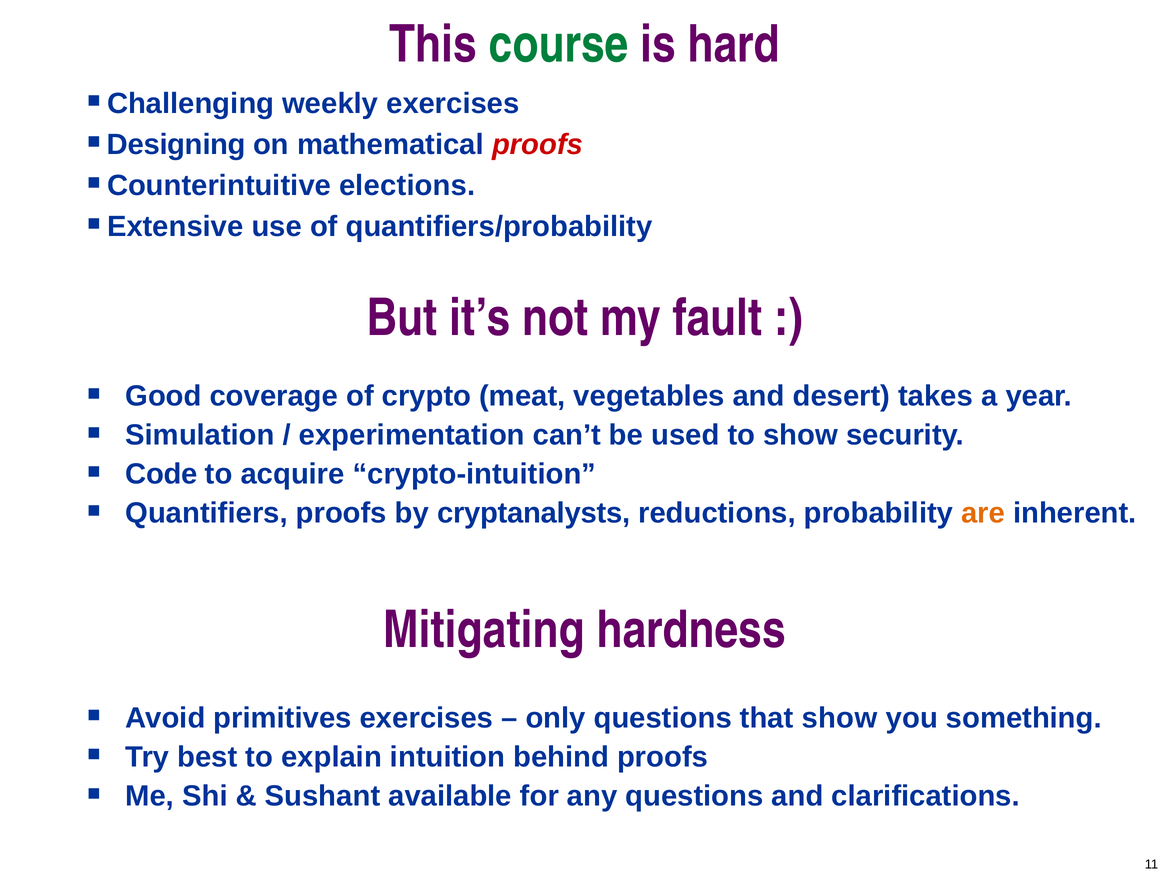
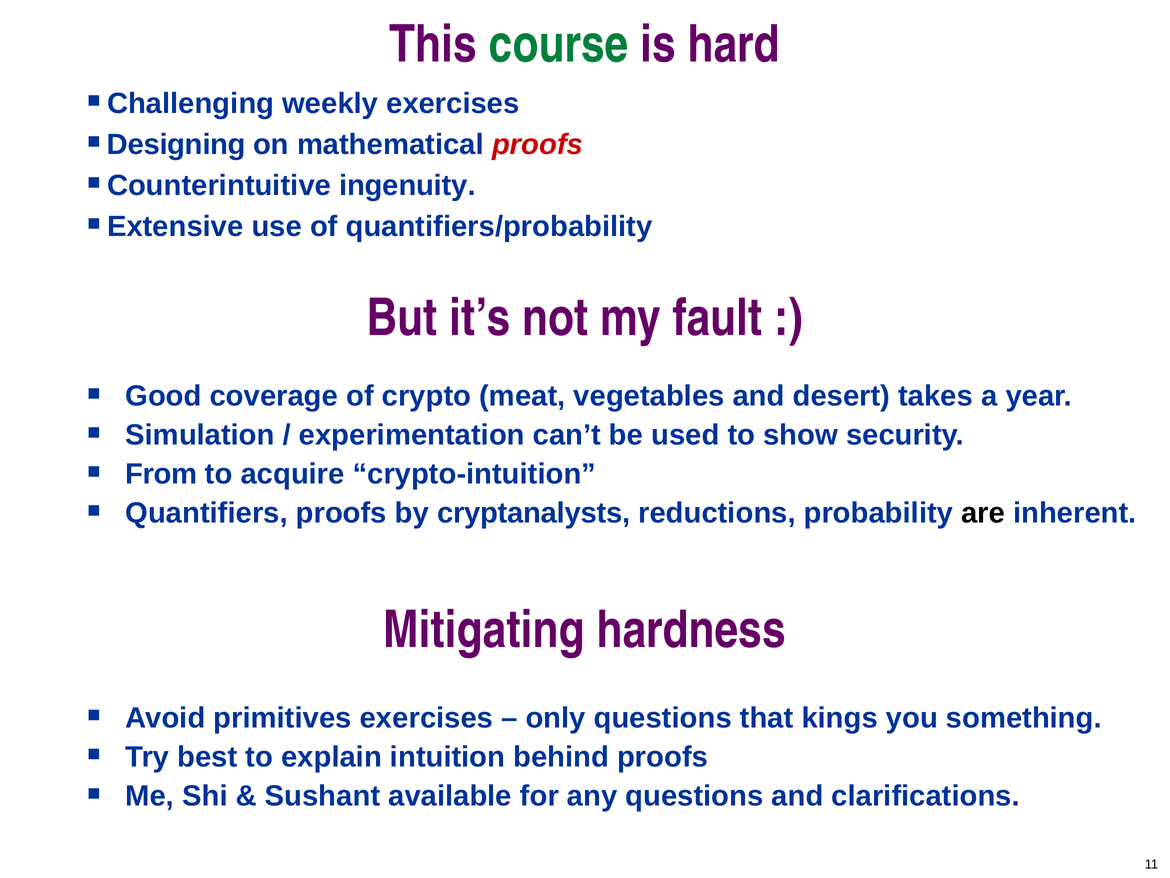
elections: elections -> ingenuity
Code: Code -> From
are colour: orange -> black
that show: show -> kings
